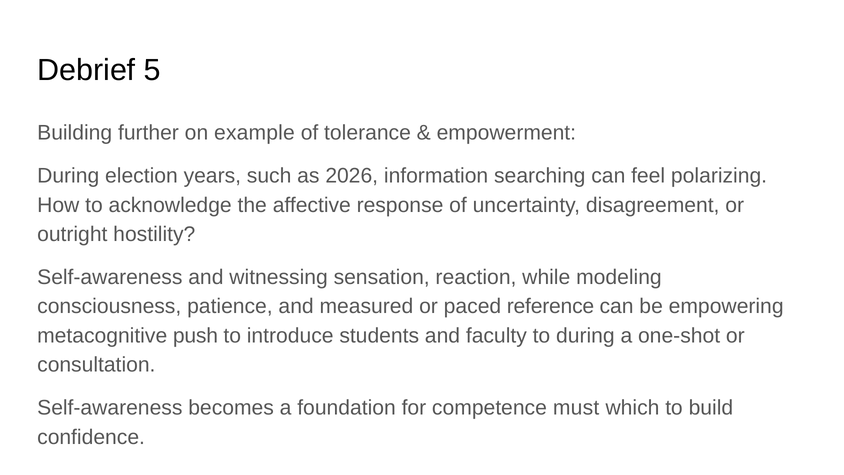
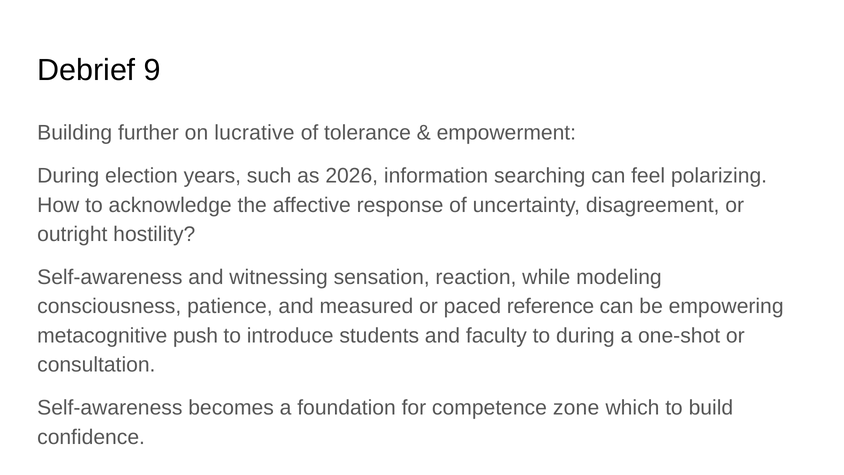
5: 5 -> 9
example: example -> lucrative
must: must -> zone
